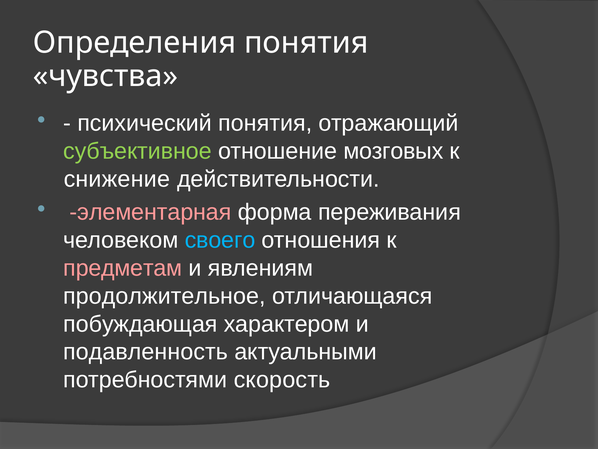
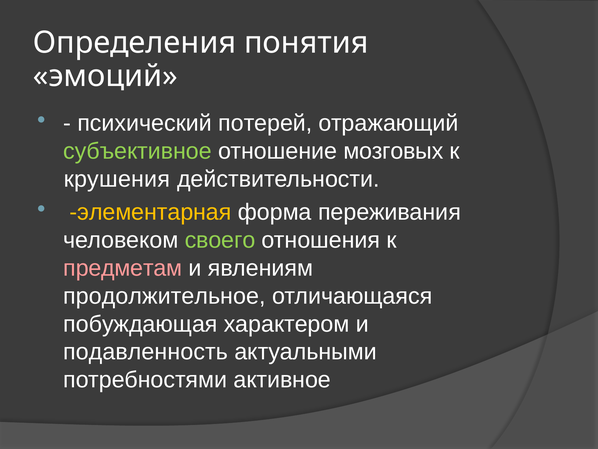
чувства: чувства -> эмоций
психический понятия: понятия -> потерей
снижение: снижение -> крушения
элементарная colour: pink -> yellow
своего colour: light blue -> light green
скорость: скорость -> активное
